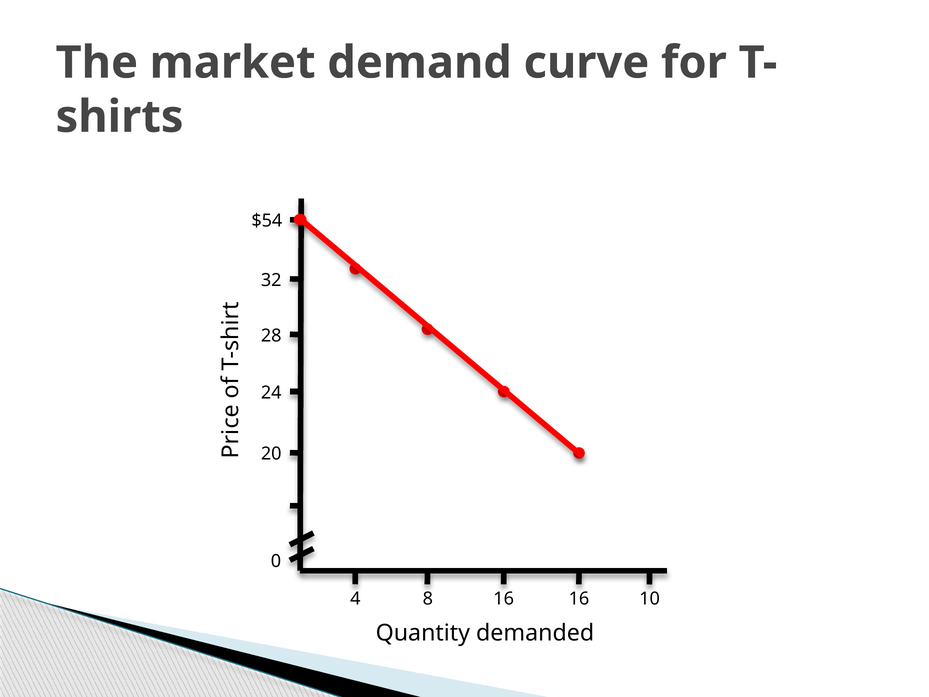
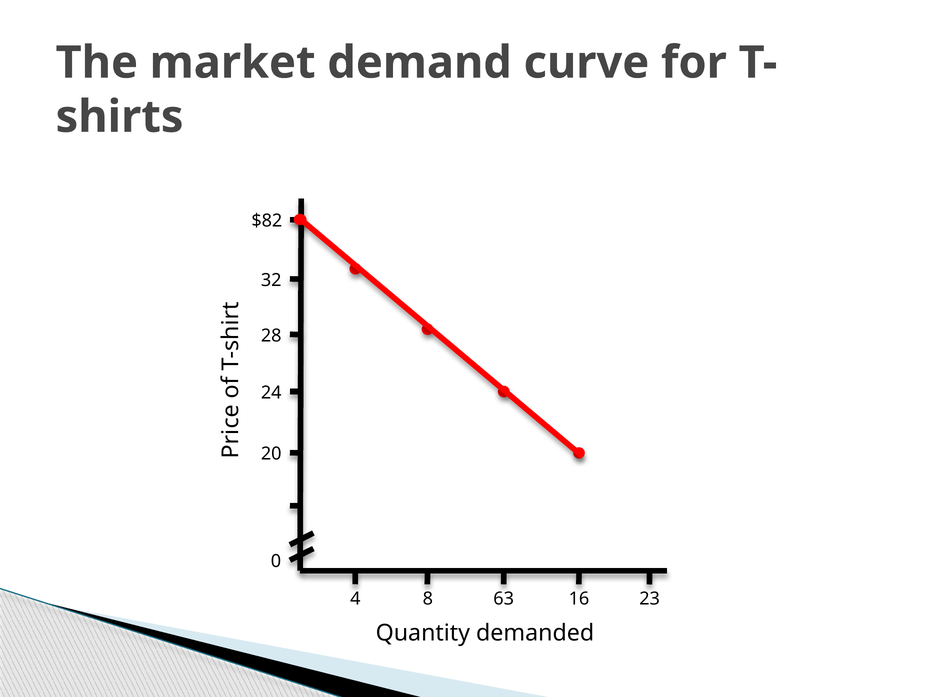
$54: $54 -> $82
8 16: 16 -> 63
10: 10 -> 23
